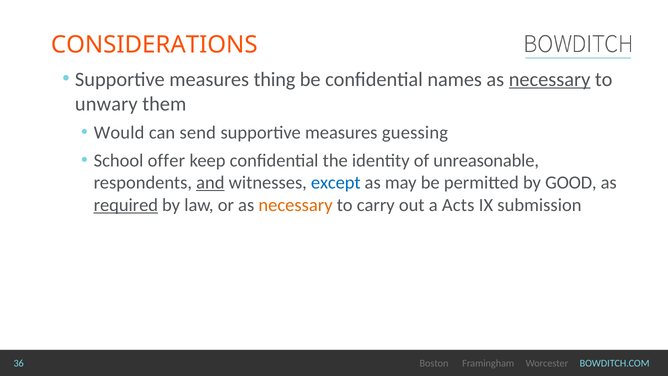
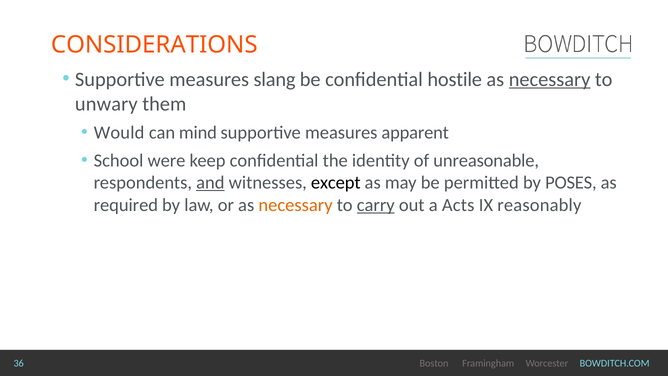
thing: thing -> slang
names: names -> hostile
send: send -> mind
guessing: guessing -> apparent
offer: offer -> were
except colour: blue -> black
GOOD: GOOD -> POSES
required underline: present -> none
carry underline: none -> present
submission: submission -> reasonably
